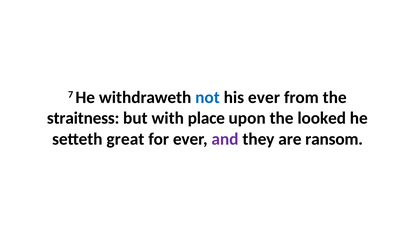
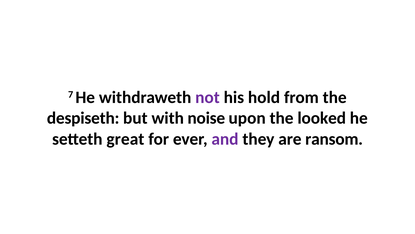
not colour: blue -> purple
his ever: ever -> hold
straitness: straitness -> despiseth
place: place -> noise
